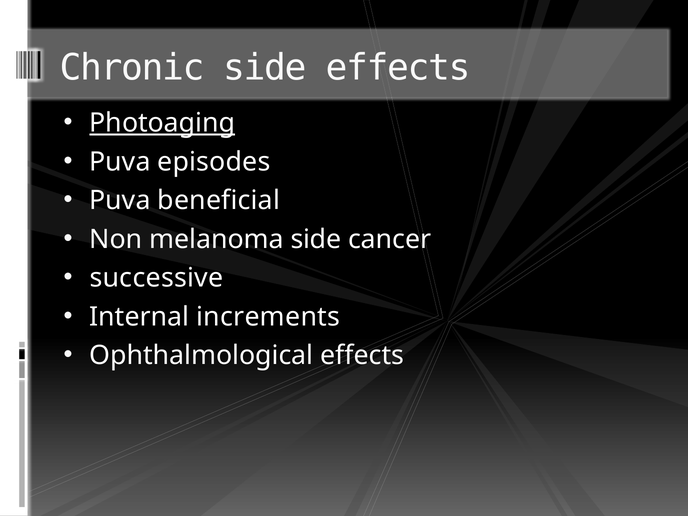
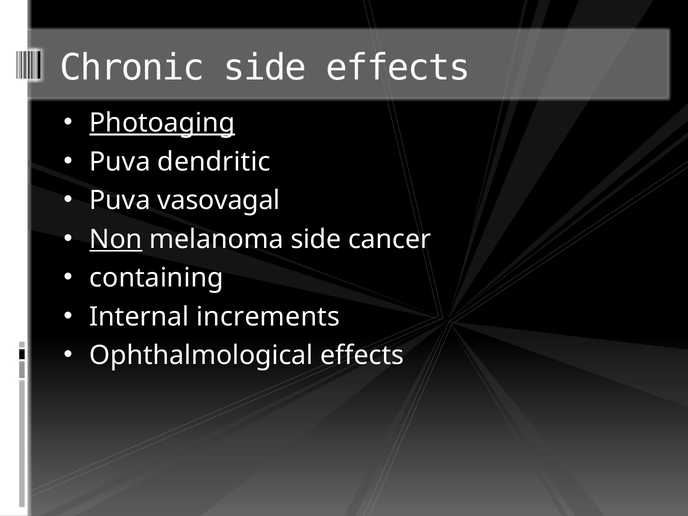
episodes: episodes -> dendritic
beneficial: beneficial -> vasovagal
Non underline: none -> present
successive: successive -> containing
